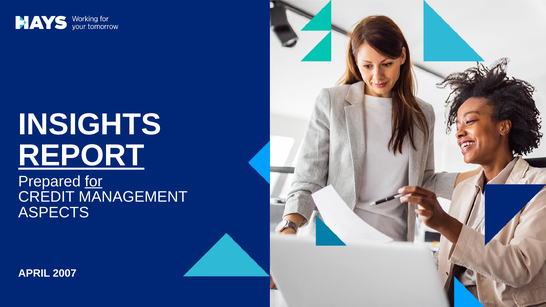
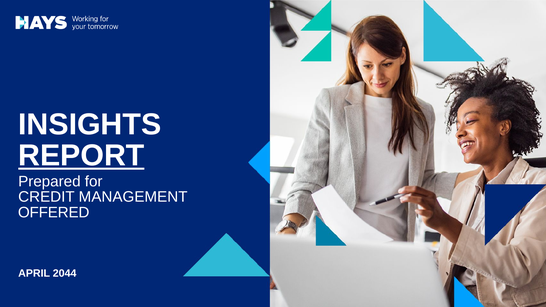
for underline: present -> none
ASPECTS: ASPECTS -> OFFERED
2007: 2007 -> 2044
